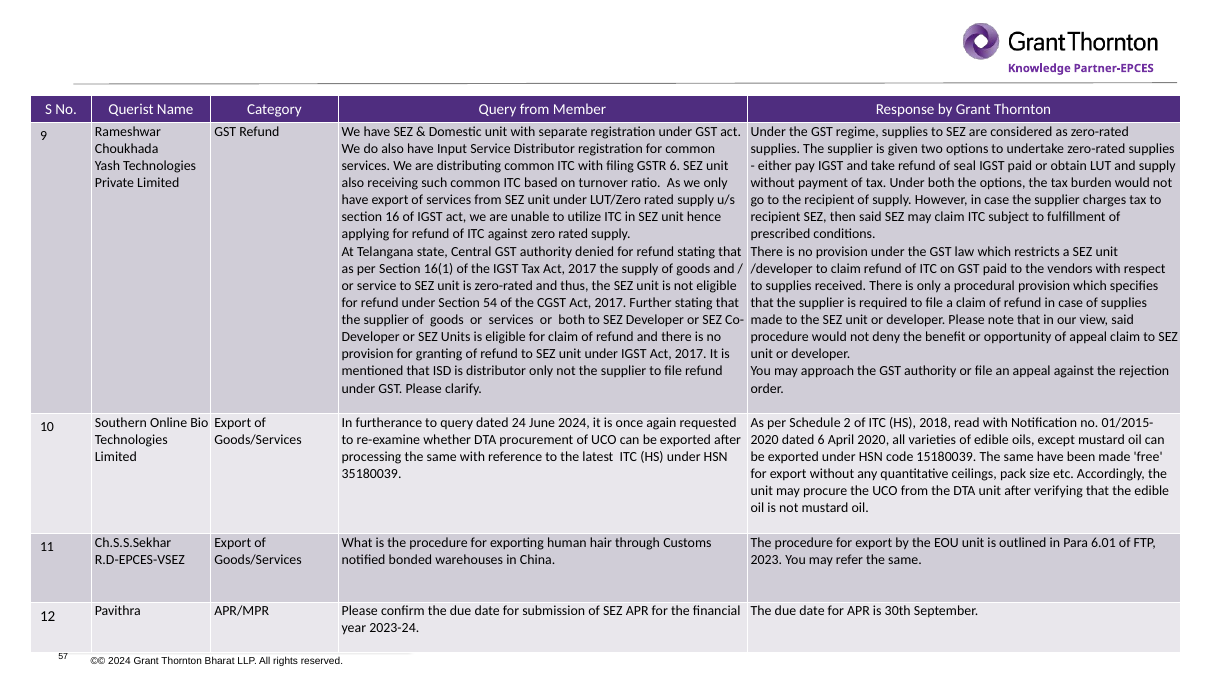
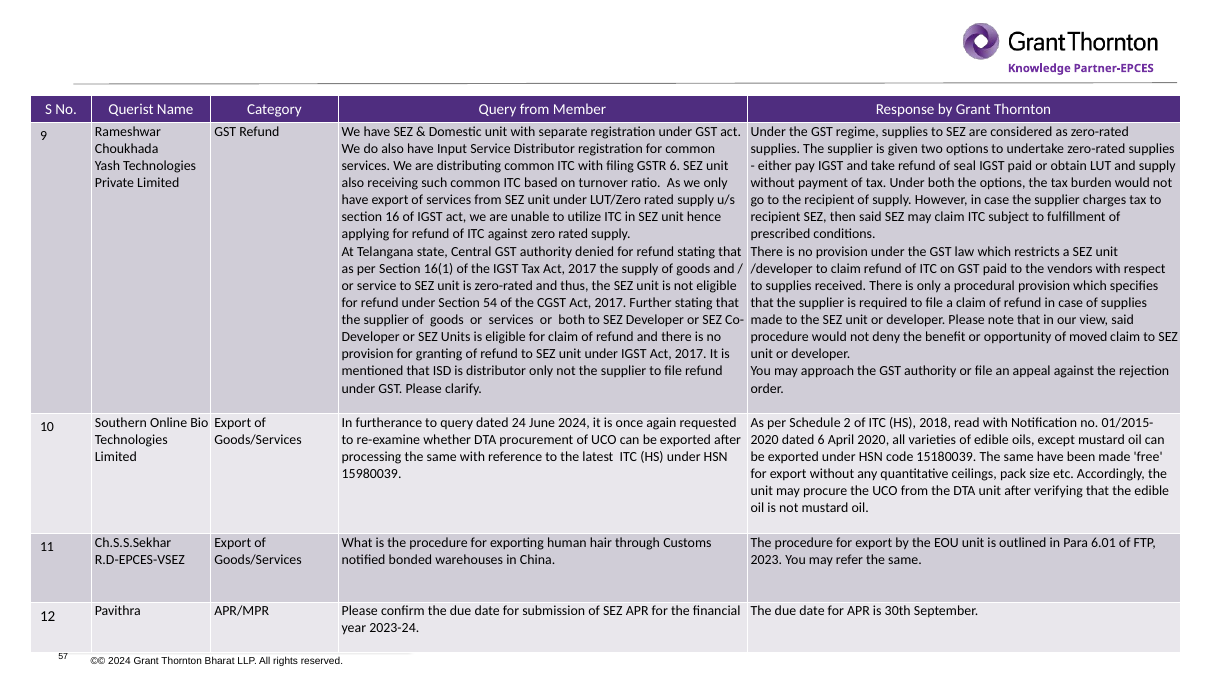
of appeal: appeal -> moved
35180039: 35180039 -> 15980039
